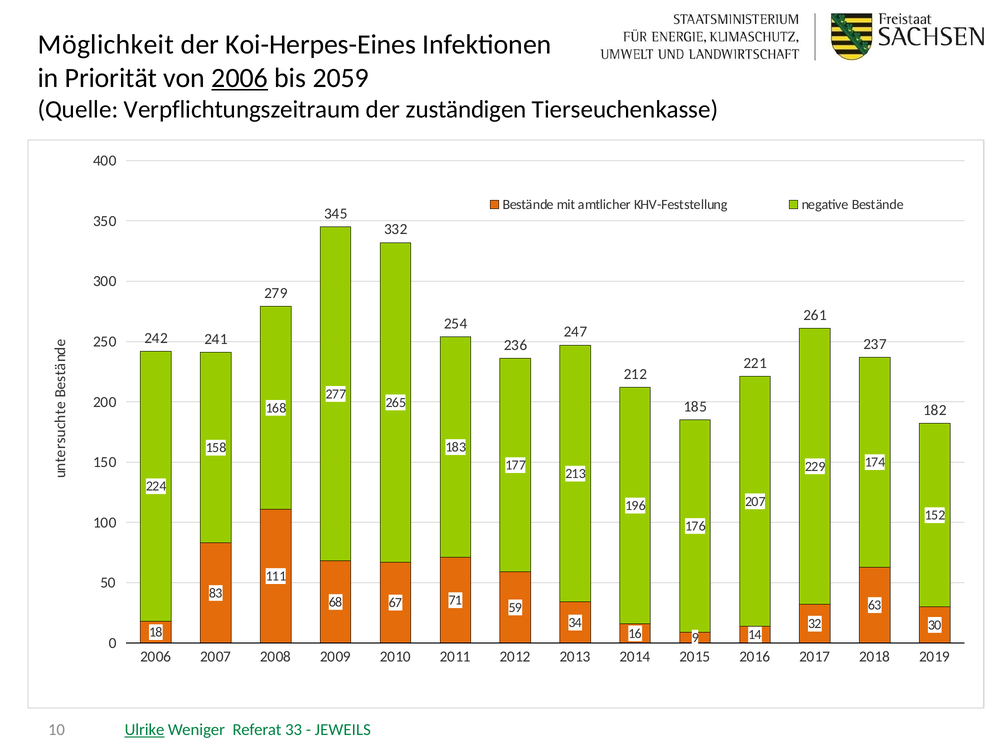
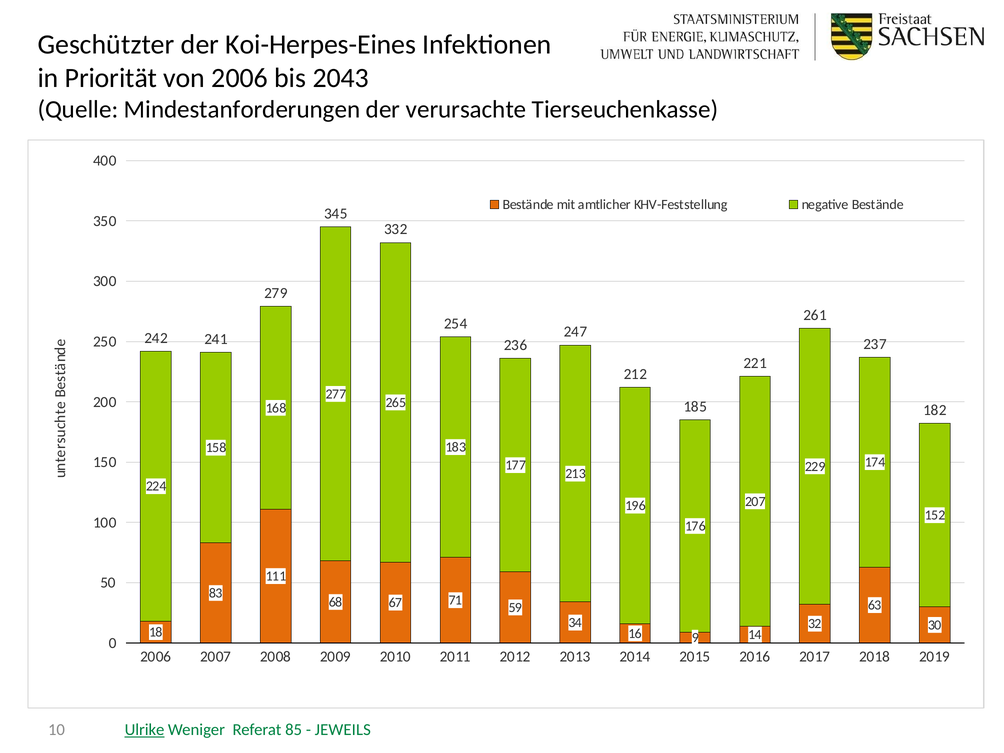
Möglichkeit: Möglichkeit -> Geschützter
2006 at (240, 78) underline: present -> none
2059: 2059 -> 2043
Verpflichtungszeitraum: Verpflichtungszeitraum -> Mindestanforderungen
zuständigen: zuständigen -> verursachte
33: 33 -> 85
